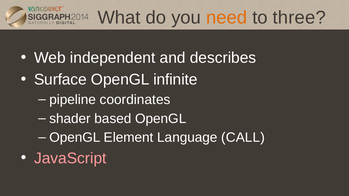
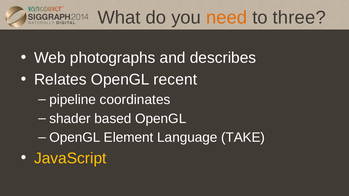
independent: independent -> photographs
Surface: Surface -> Relates
infinite: infinite -> recent
CALL: CALL -> TAKE
JavaScript colour: pink -> yellow
